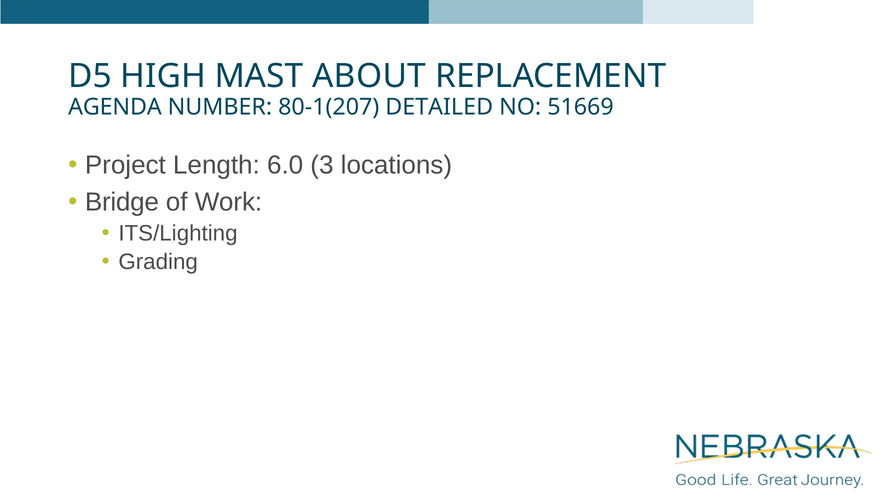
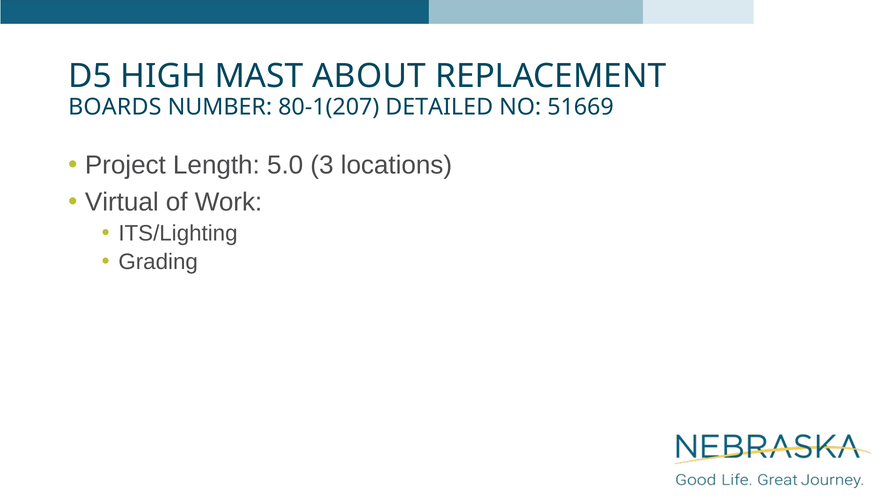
AGENDA: AGENDA -> BOARDS
6.0: 6.0 -> 5.0
Bridge: Bridge -> Virtual
